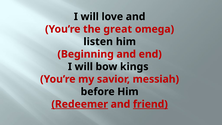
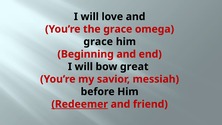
the great: great -> grace
listen at (98, 42): listen -> grace
kings: kings -> great
friend underline: present -> none
